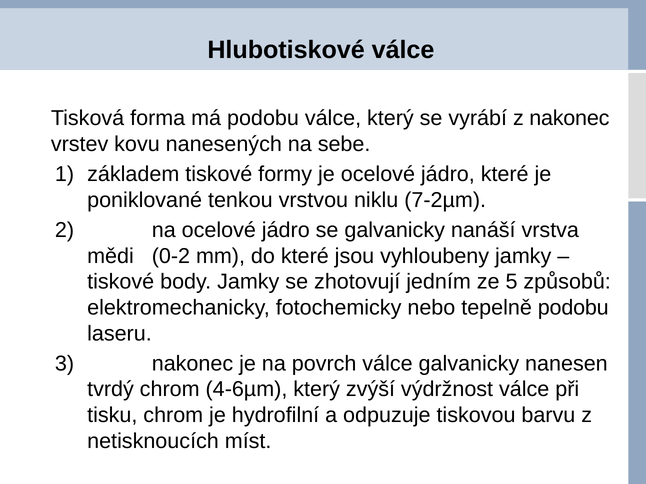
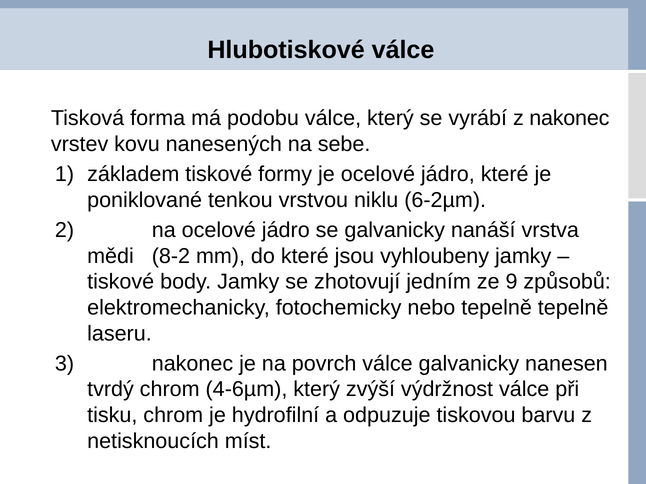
7-2µm: 7-2µm -> 6-2µm
0-2: 0-2 -> 8-2
5: 5 -> 9
tepelně podobu: podobu -> tepelně
